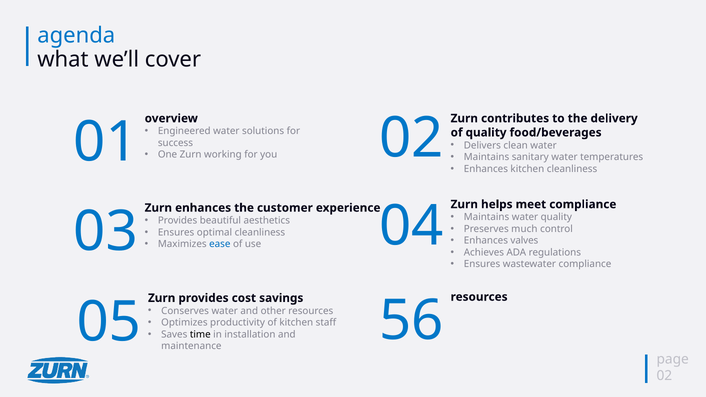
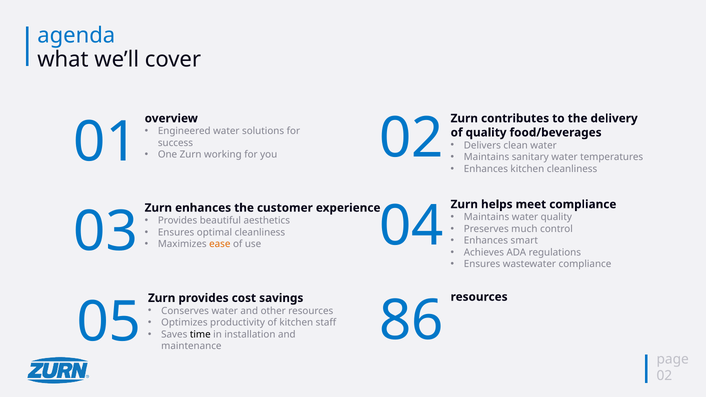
valves: valves -> smart
ease colour: blue -> orange
56: 56 -> 86
